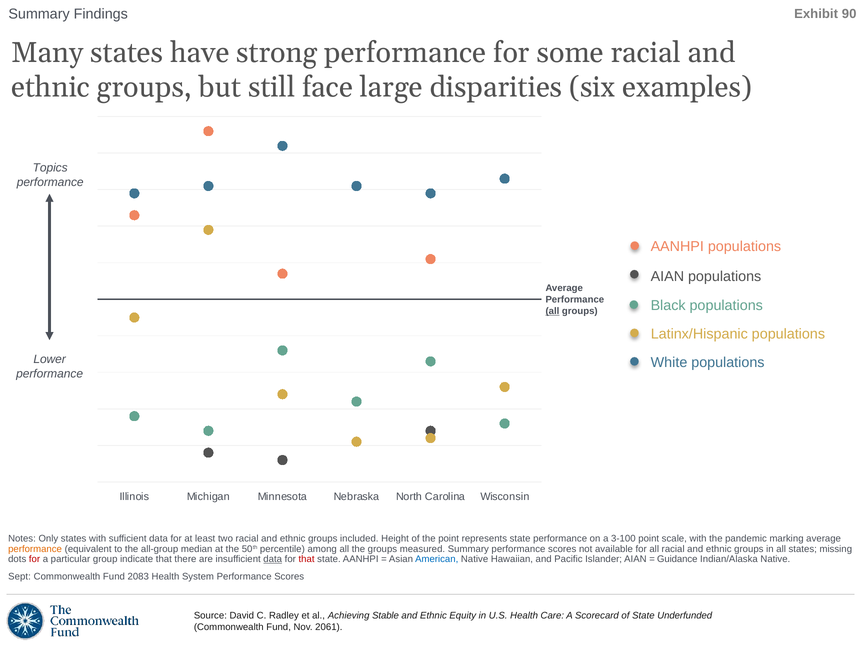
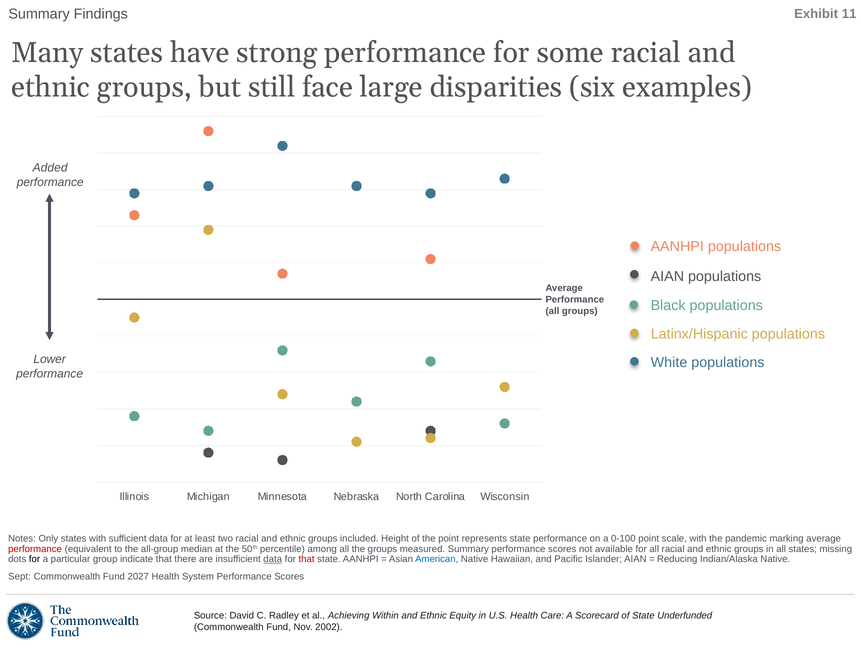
90: 90 -> 11
Topics: Topics -> Added
all at (552, 311) underline: present -> none
3-100: 3-100 -> 0-100
performance at (35, 549) colour: orange -> red
for at (35, 559) colour: red -> black
Guidance: Guidance -> Reducing
2083: 2083 -> 2027
Stable: Stable -> Within
2061: 2061 -> 2002
